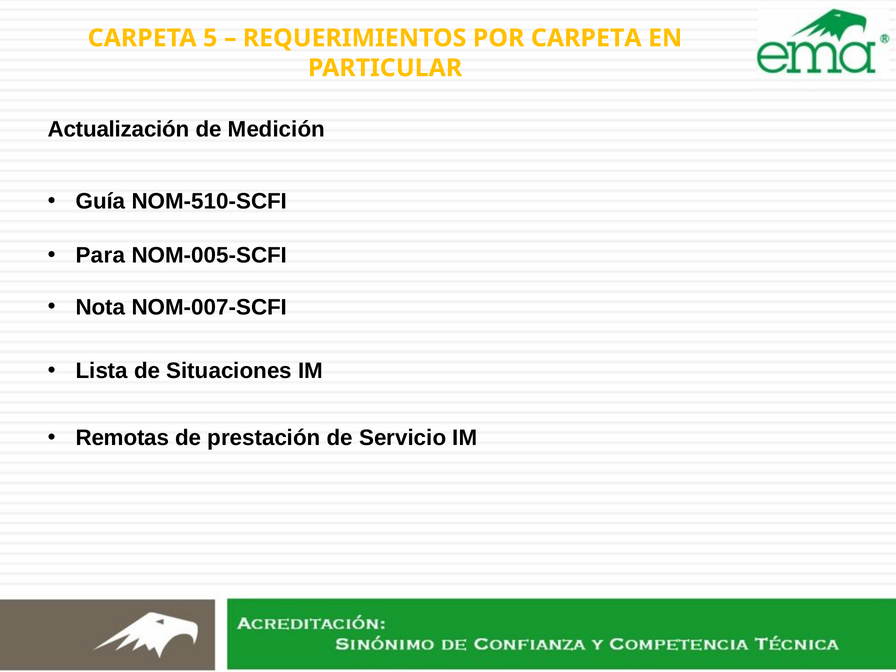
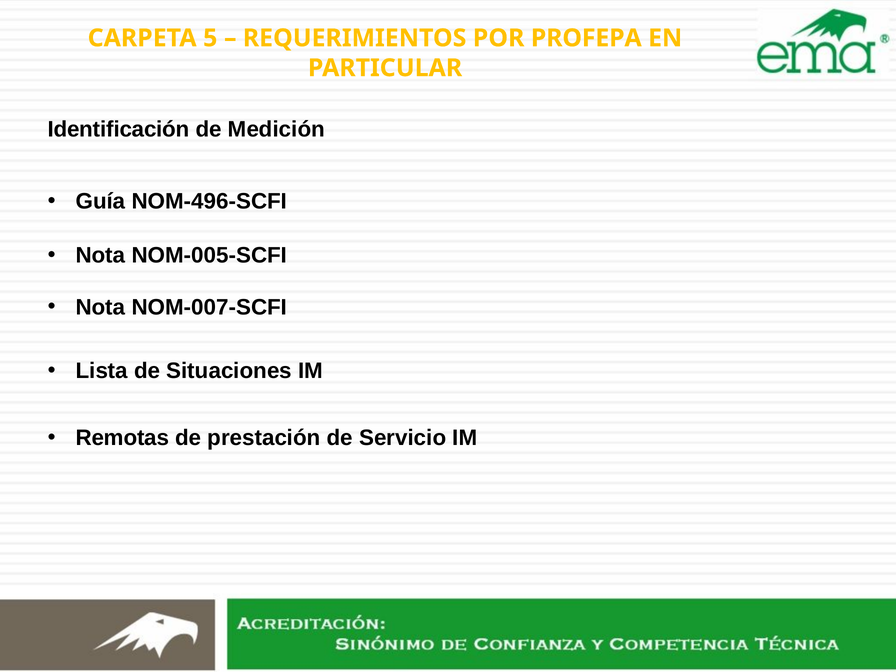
POR CARPETA: CARPETA -> PROFEPA
Actualización: Actualización -> Identificación
NOM-510-SCFI: NOM-510-SCFI -> NOM-496-SCFI
Para at (100, 255): Para -> Nota
